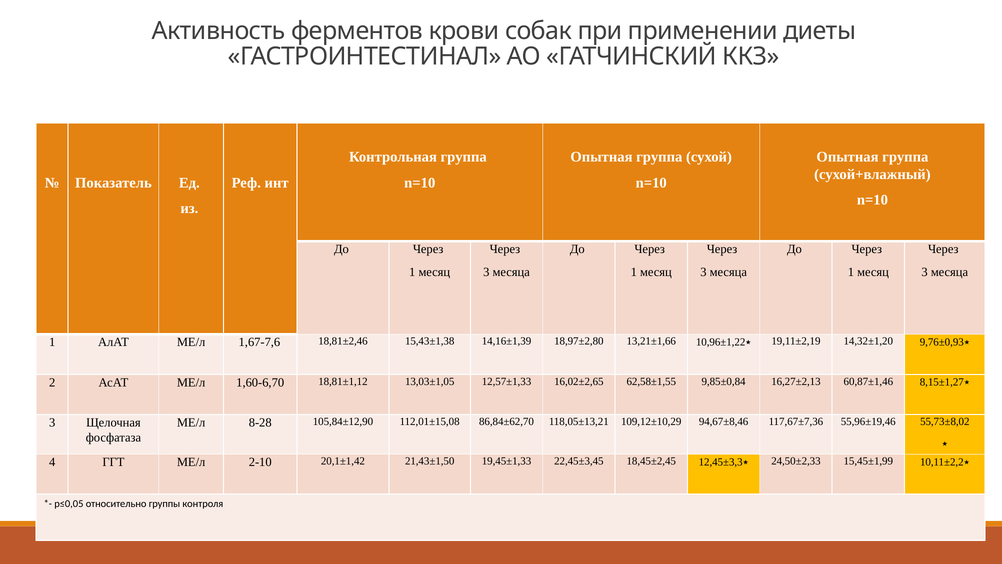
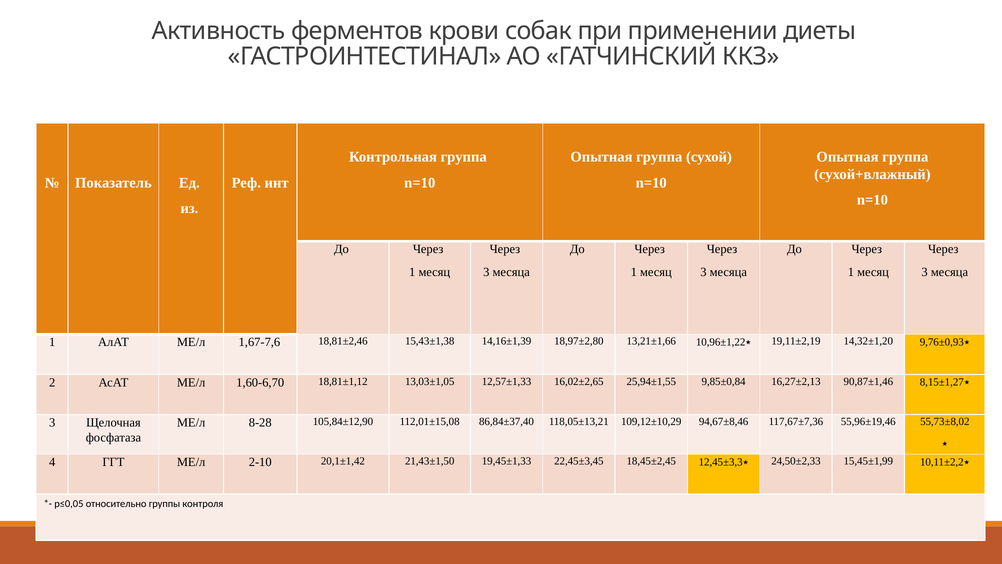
62,58±1,55: 62,58±1,55 -> 25,94±1,55
60,87±1,46: 60,87±1,46 -> 90,87±1,46
86,84±62,70: 86,84±62,70 -> 86,84±37,40
